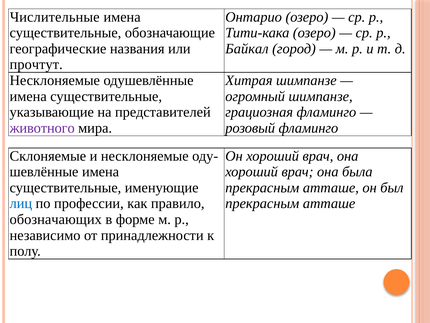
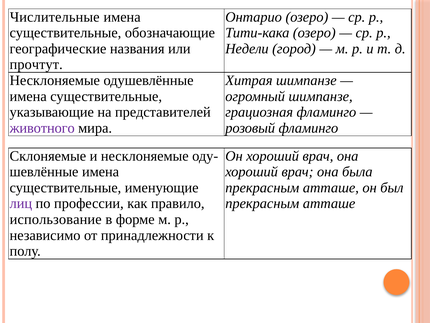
Байкал: Байкал -> Недели
лиц colour: blue -> purple
обозначающих: обозначающих -> использование
